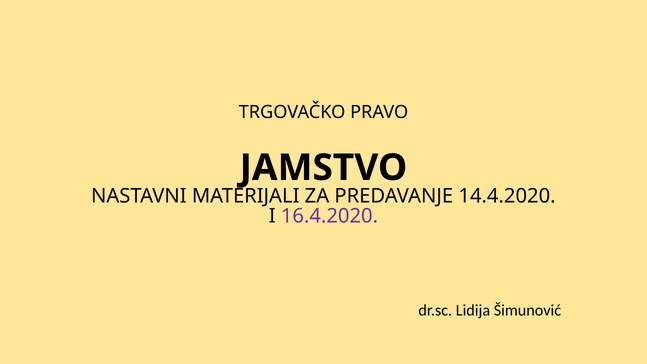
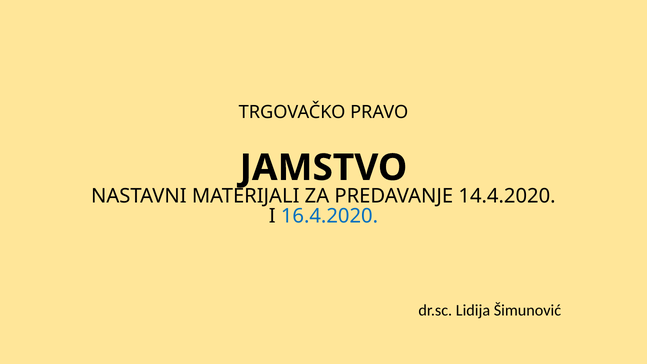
16.4.2020 colour: purple -> blue
